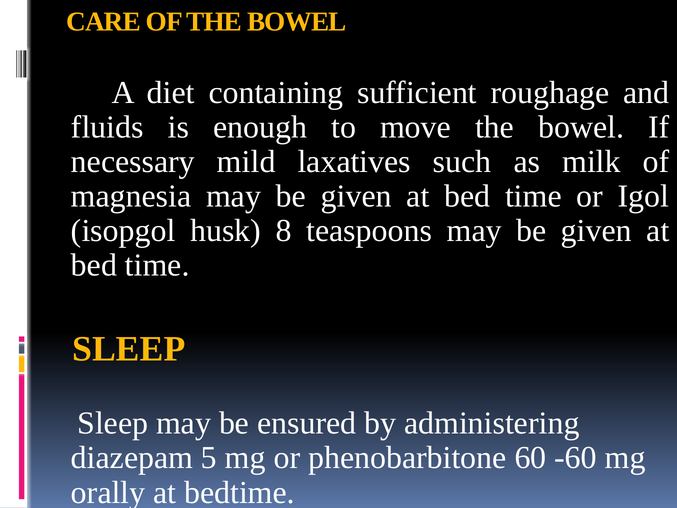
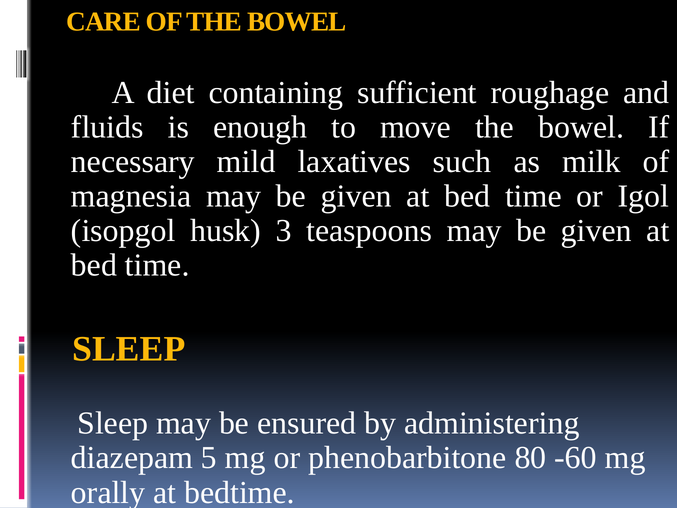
8: 8 -> 3
60: 60 -> 80
